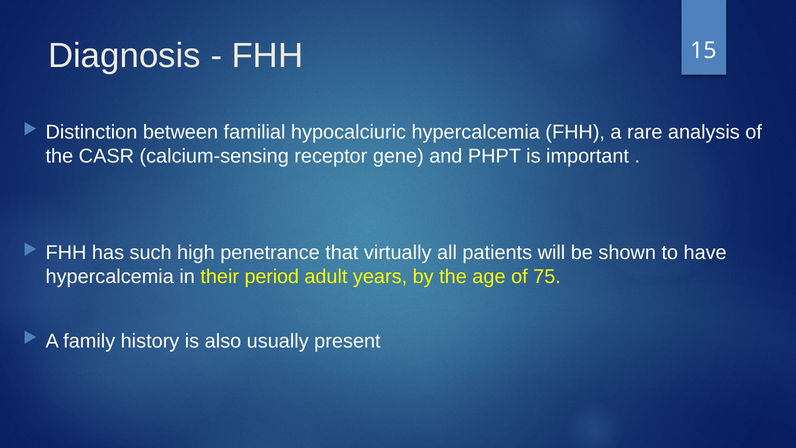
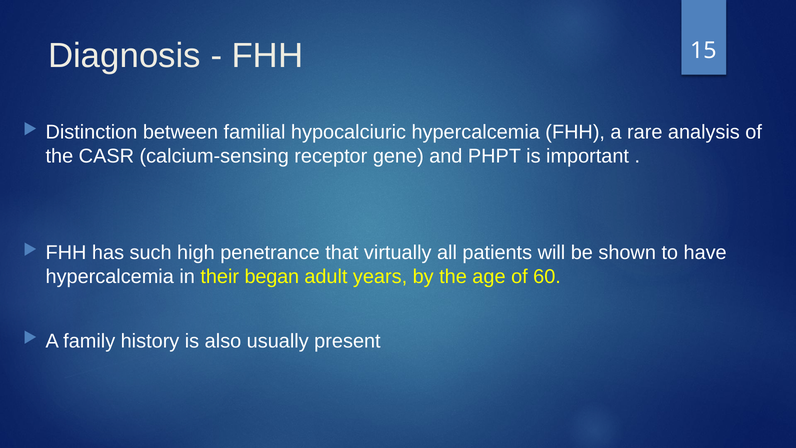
period: period -> began
75: 75 -> 60
